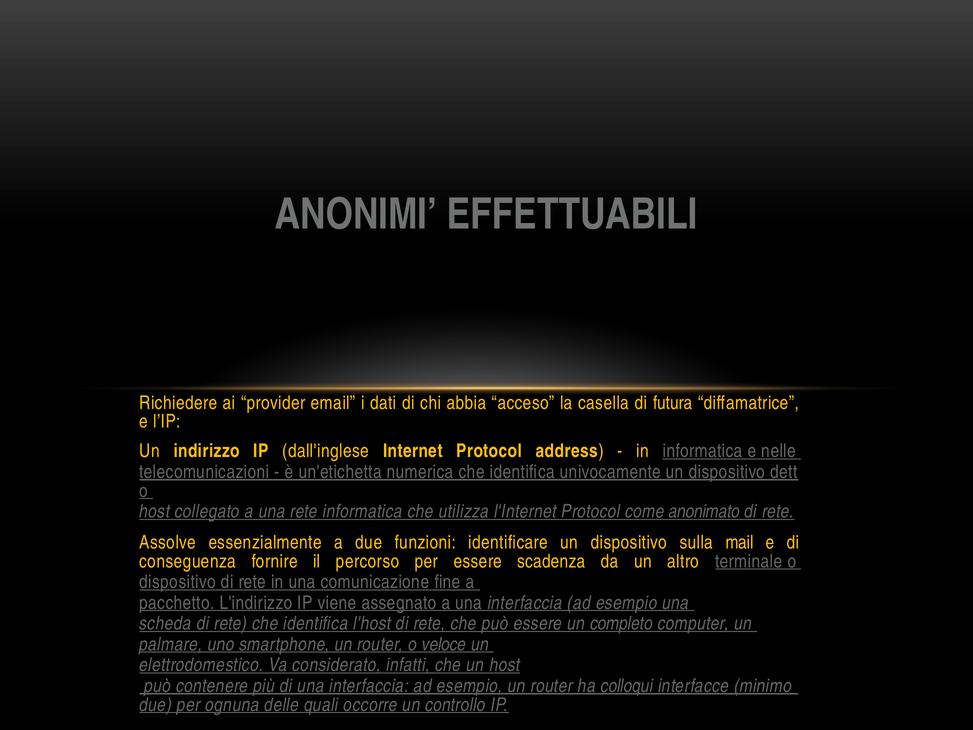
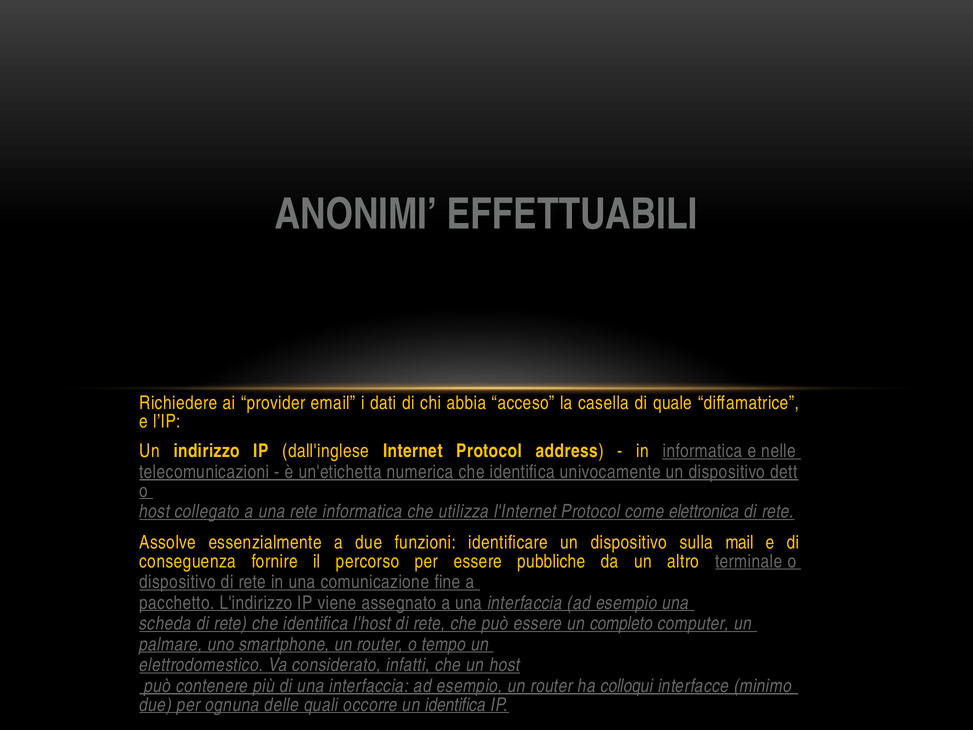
futura: futura -> quale
anonimato: anonimato -> elettronica
scadenza: scadenza -> pubbliche
veloce: veloce -> tempo
un controllo: controllo -> identifica
